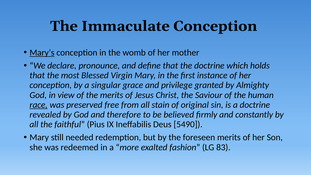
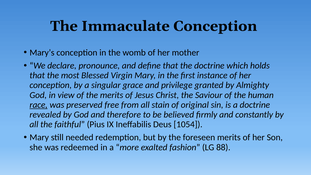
Mary’s underline: present -> none
5490: 5490 -> 1054
83: 83 -> 88
